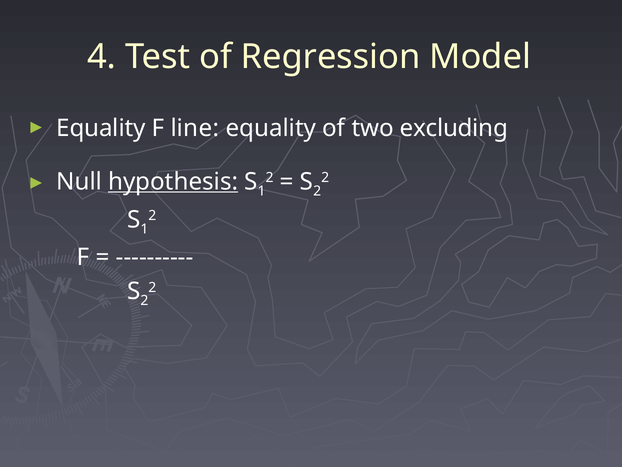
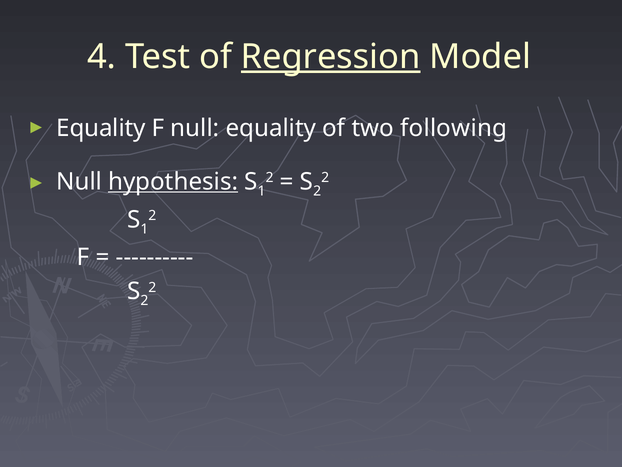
Regression underline: none -> present
F line: line -> null
excluding: excluding -> following
